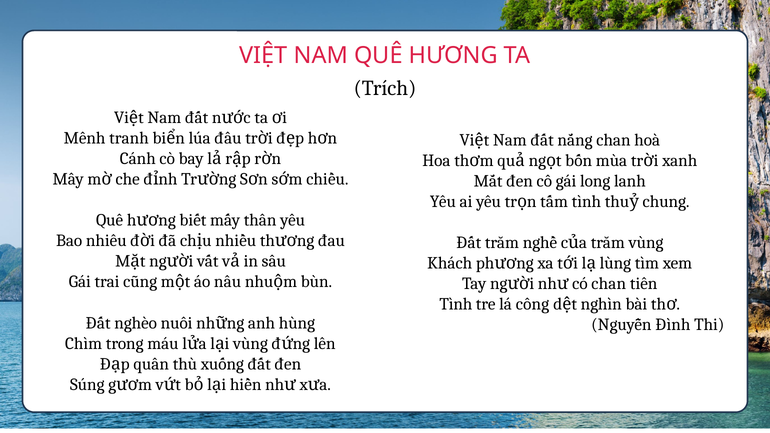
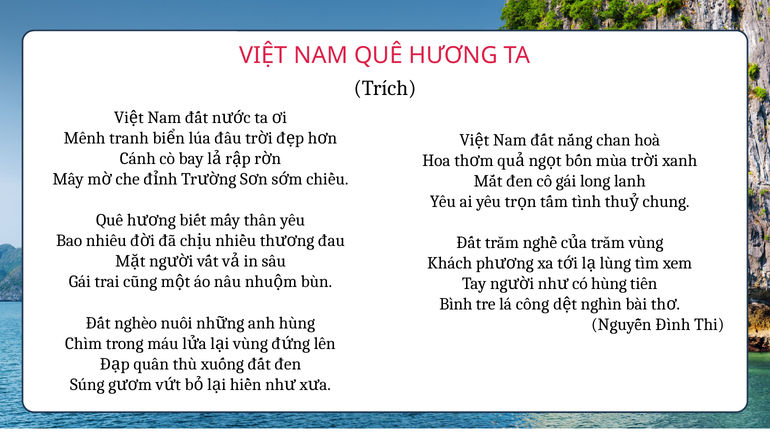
có chan: chan -> hùng
Tình at (456, 304): Tình -> Bình
